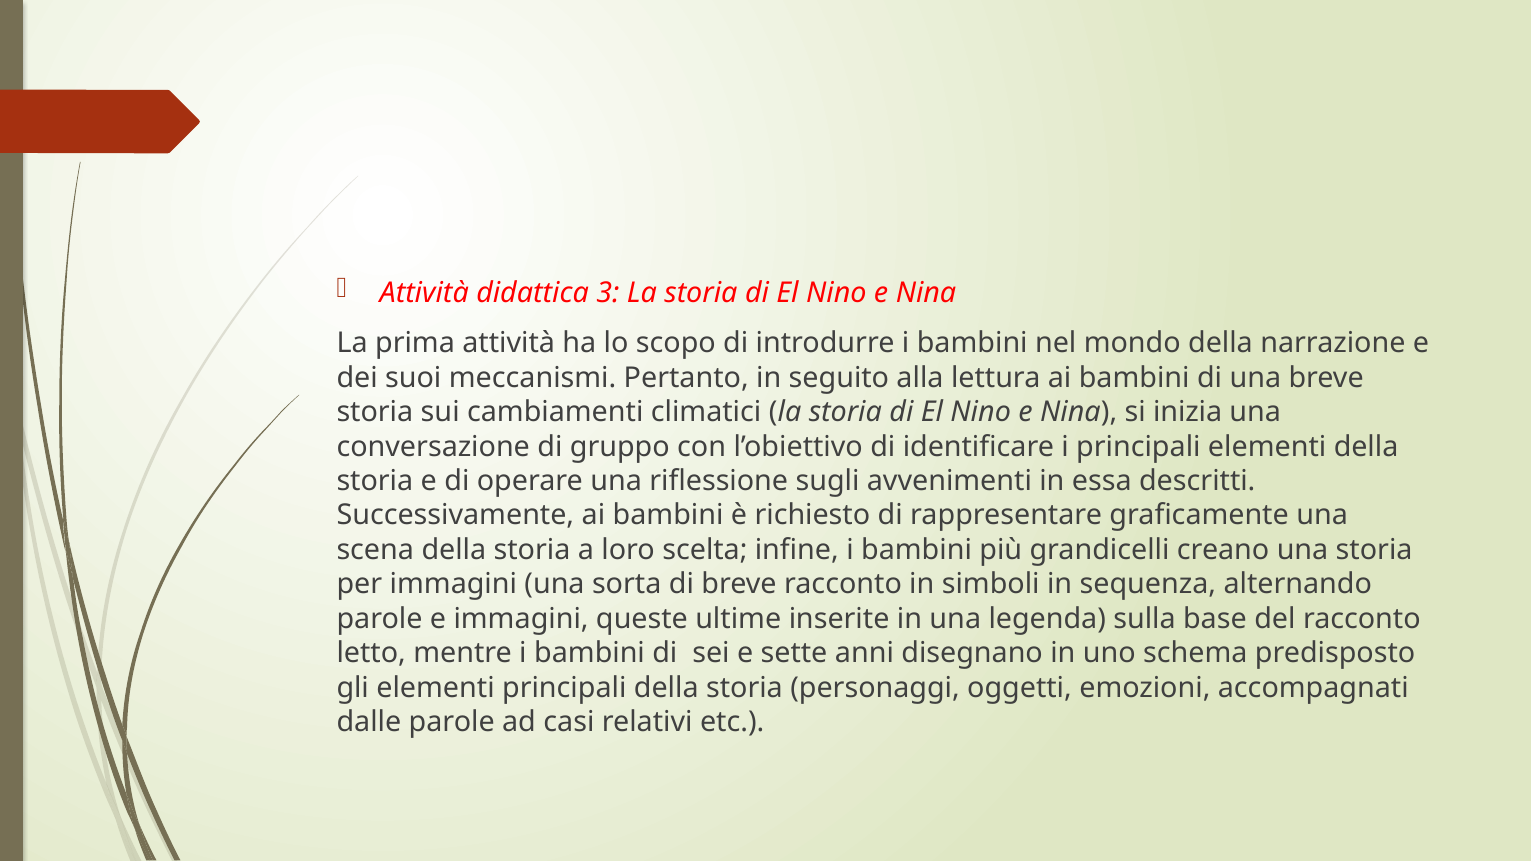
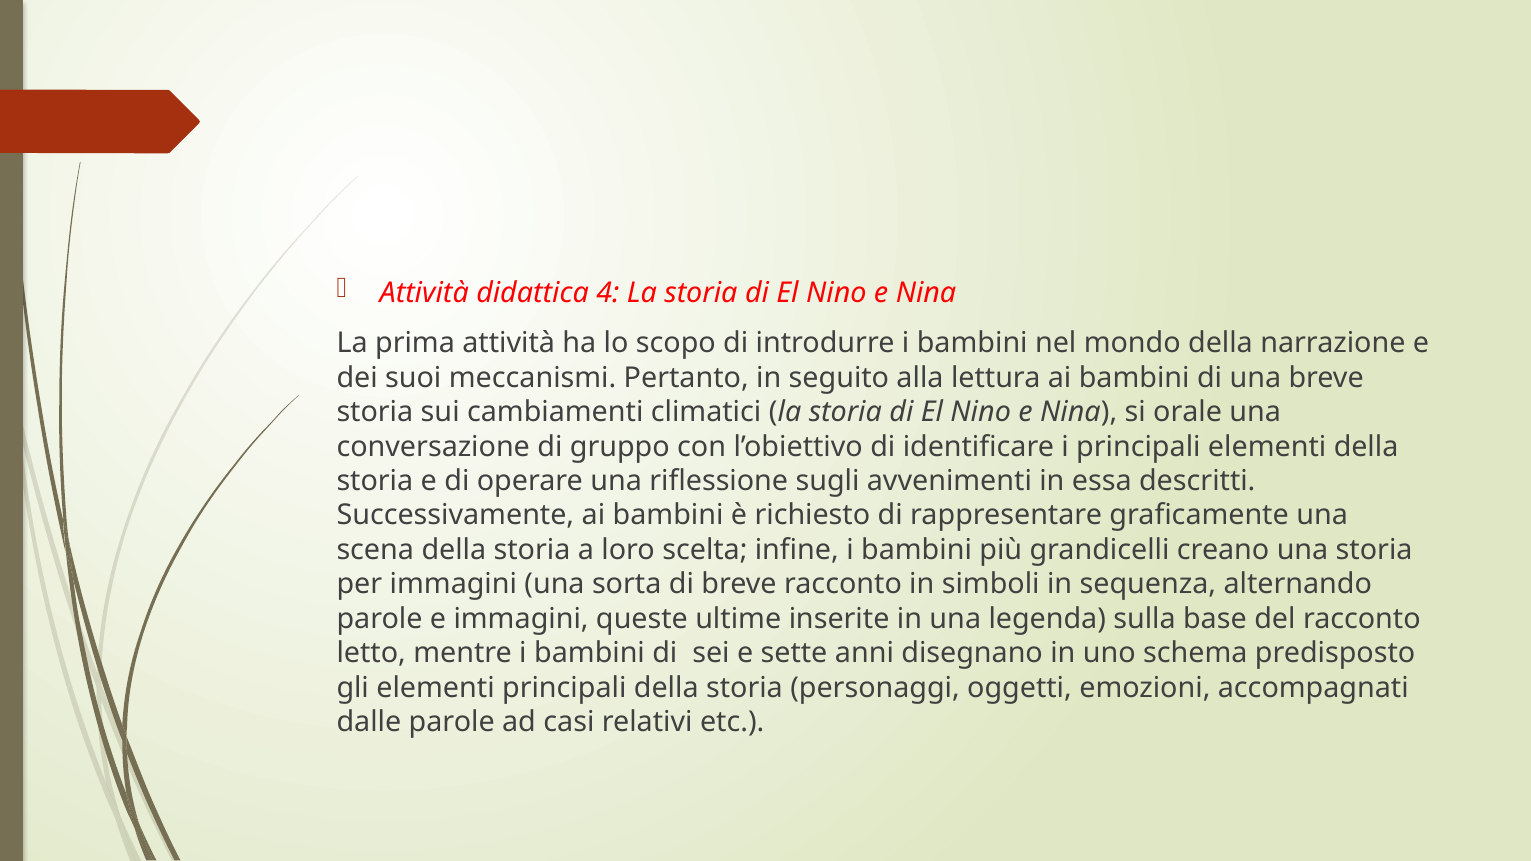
3: 3 -> 4
inizia: inizia -> orale
